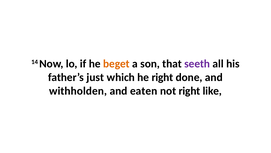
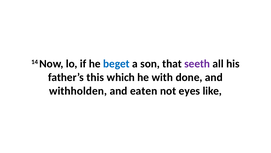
beget colour: orange -> blue
just: just -> this
he right: right -> with
not right: right -> eyes
